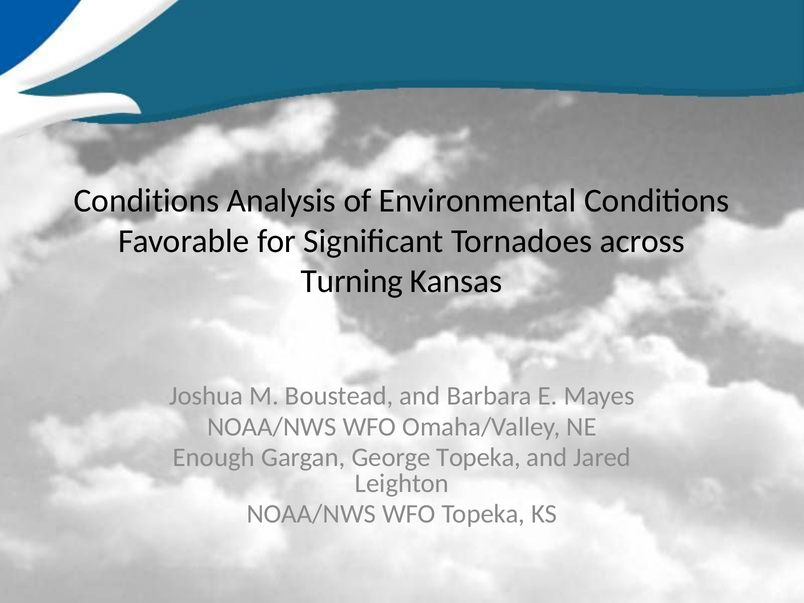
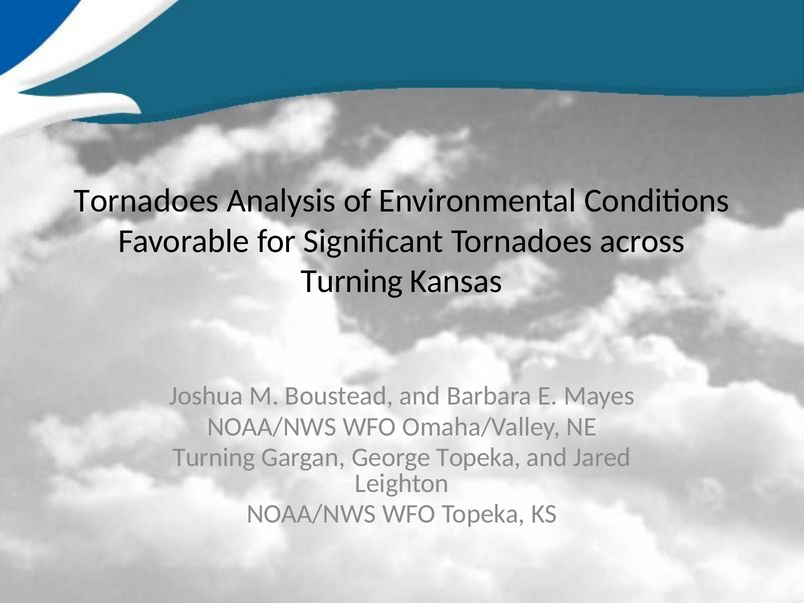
Conditions at (146, 201): Conditions -> Tornadoes
Enough at (214, 458): Enough -> Turning
